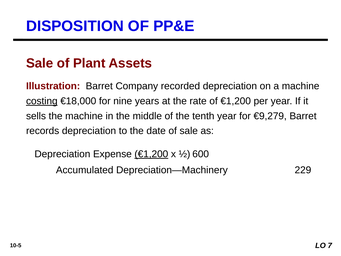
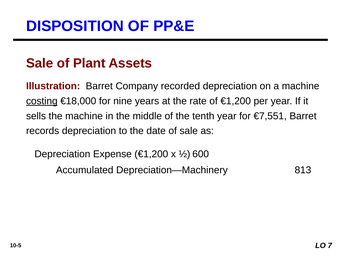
€9,279: €9,279 -> €7,551
€1,200 at (151, 154) underline: present -> none
229: 229 -> 813
